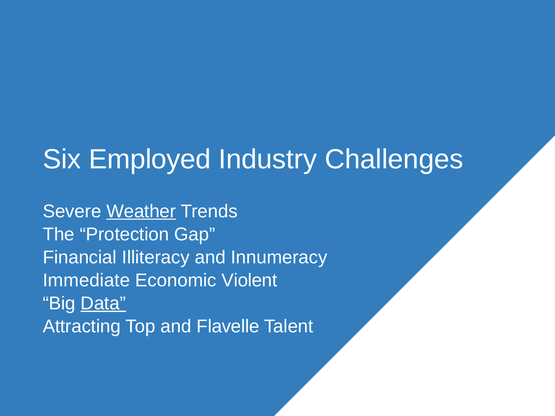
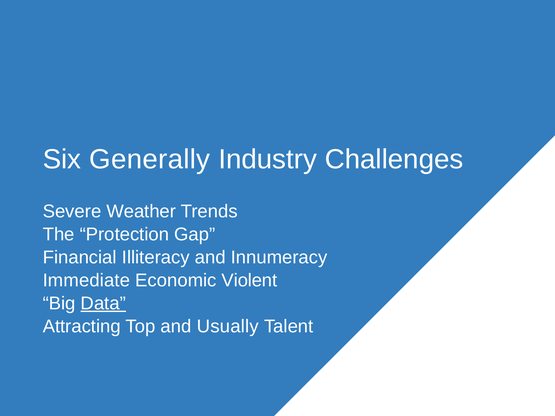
Employed: Employed -> Generally
Weather underline: present -> none
Flavelle: Flavelle -> Usually
